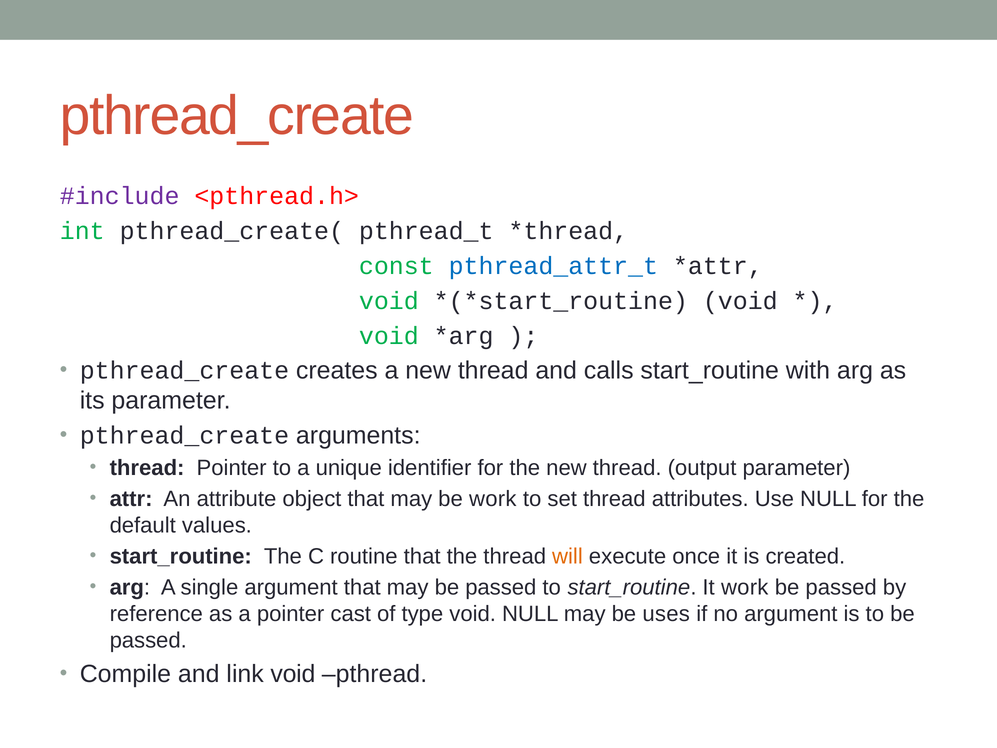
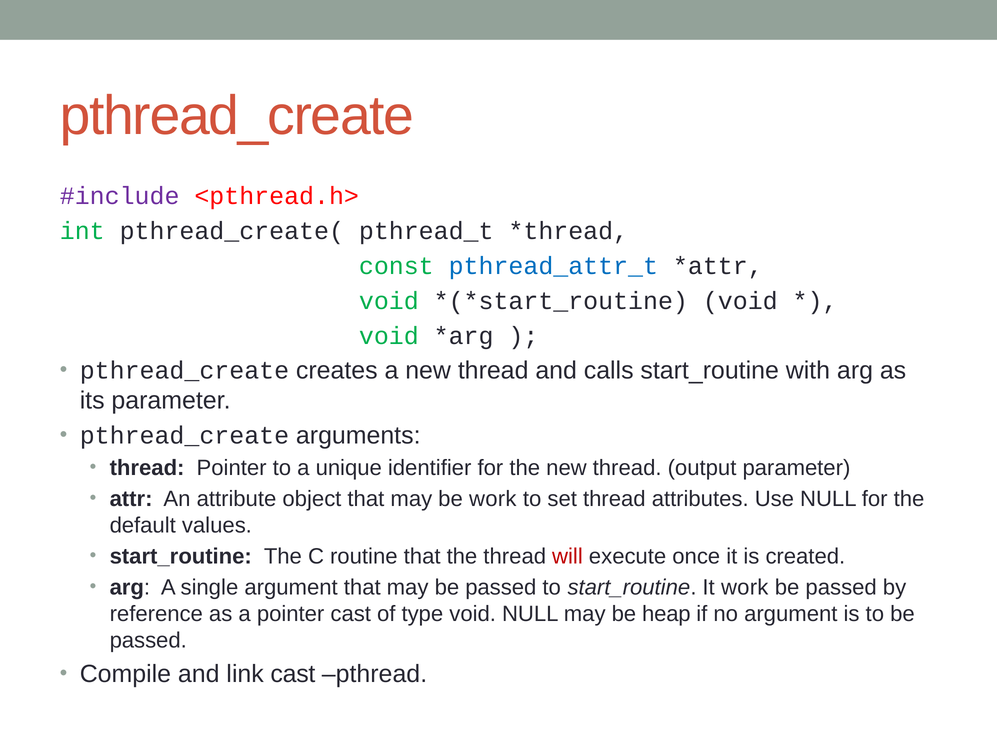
will colour: orange -> red
uses: uses -> heap
link void: void -> cast
